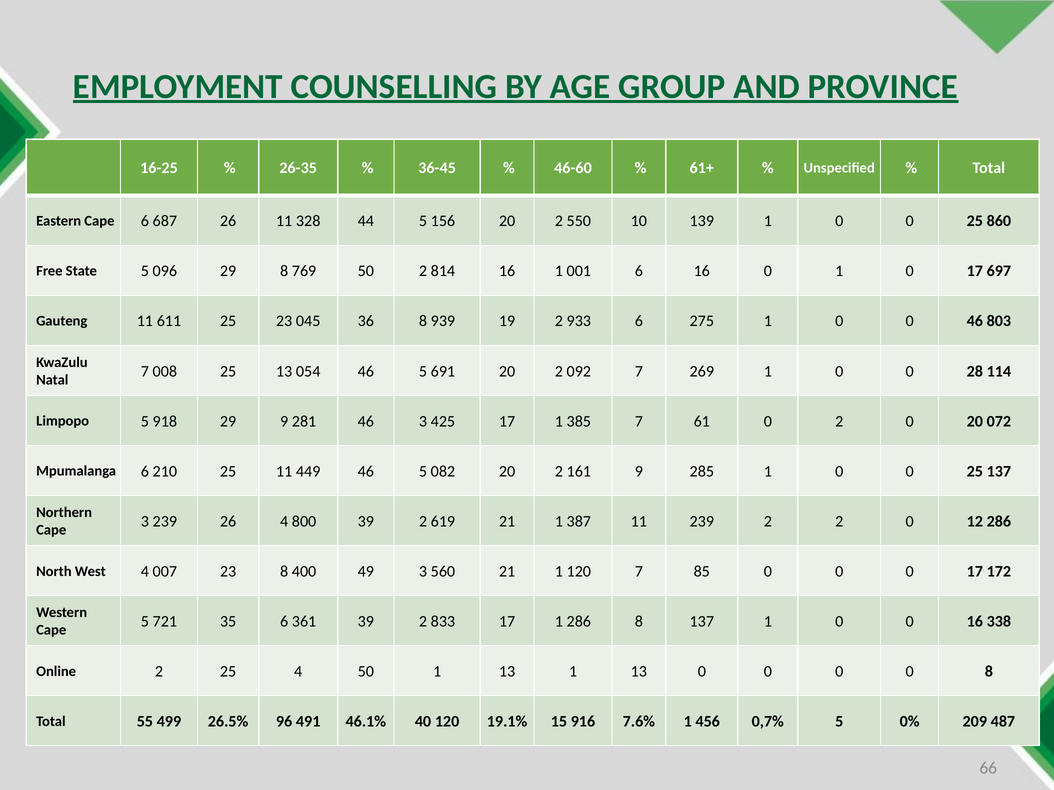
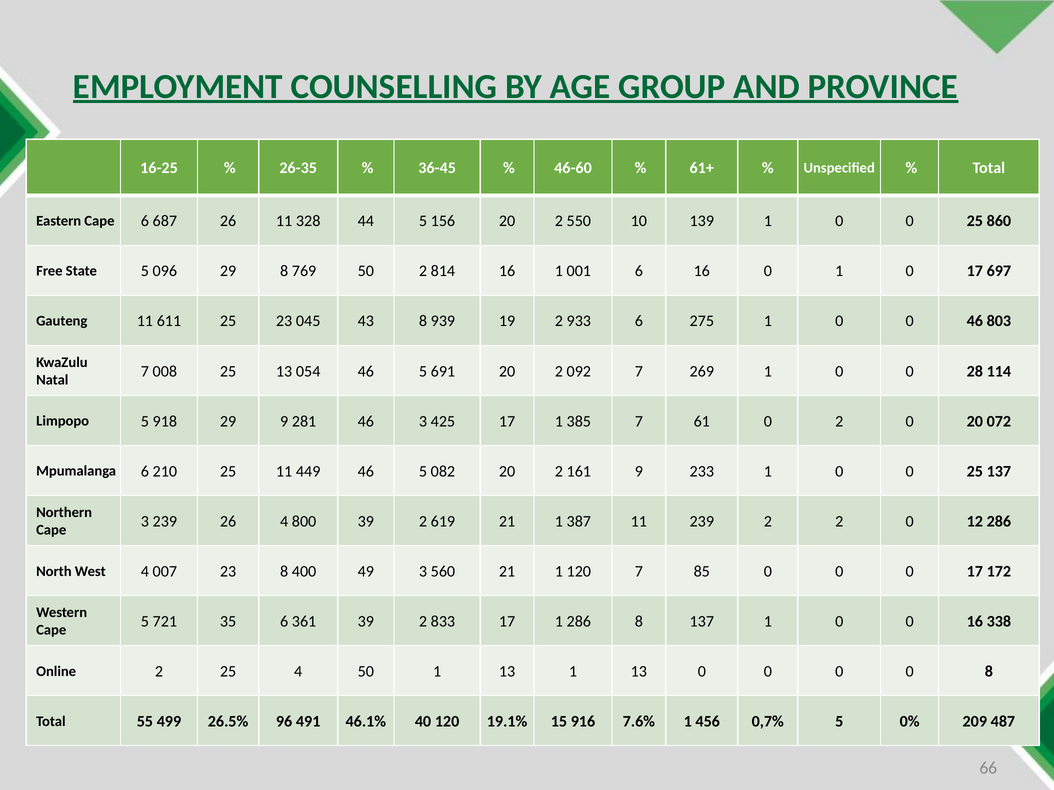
36: 36 -> 43
285: 285 -> 233
